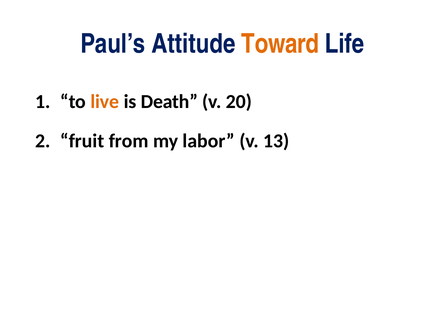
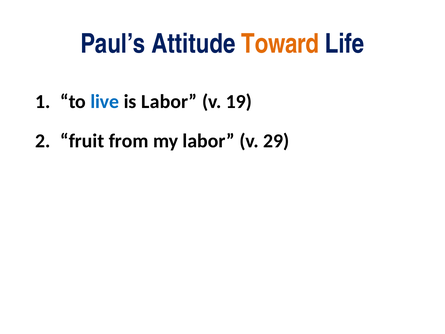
live colour: orange -> blue
is Death: Death -> Labor
20: 20 -> 19
13: 13 -> 29
